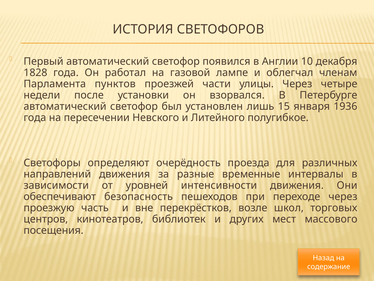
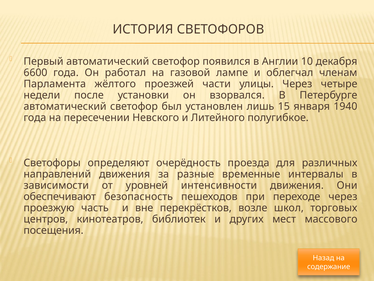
1828: 1828 -> 6600
пунктов: пунктов -> жёлтого
1936: 1936 -> 1940
